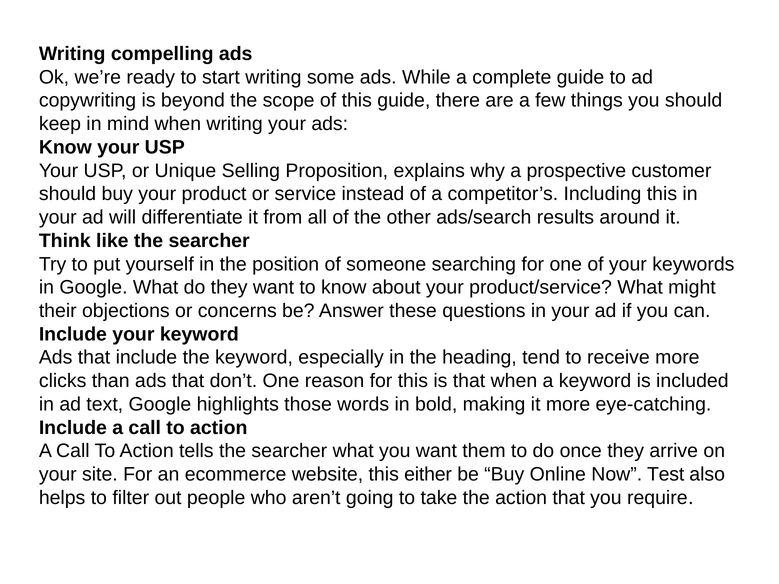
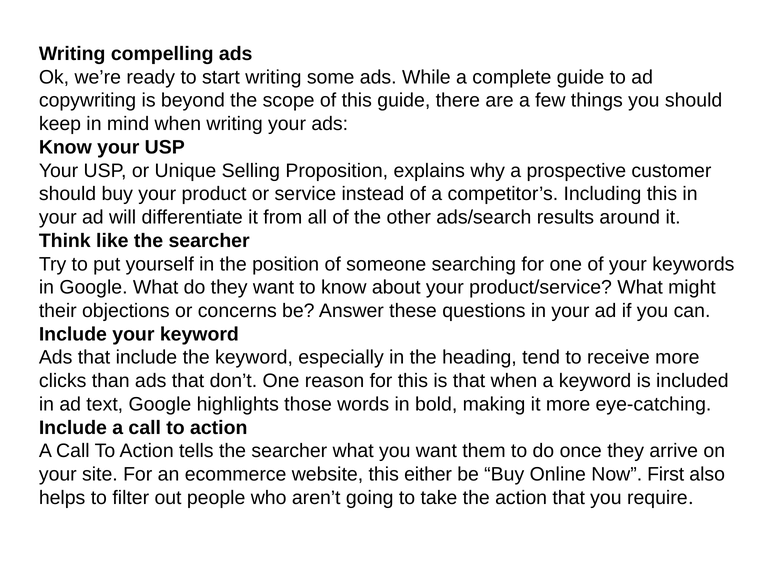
Test: Test -> First
